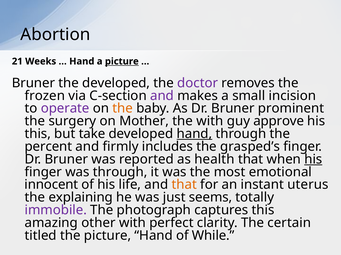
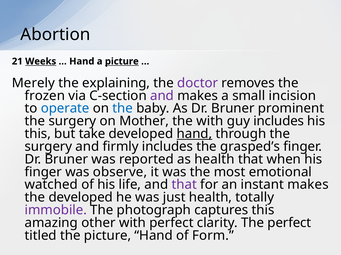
Weeks underline: none -> present
Bruner at (33, 83): Bruner -> Merely
the developed: developed -> explaining
operate colour: purple -> blue
the at (123, 109) colour: orange -> blue
guy approve: approve -> includes
percent at (48, 147): percent -> surgery
his at (313, 160) underline: present -> none
was through: through -> observe
innocent: innocent -> watched
that at (184, 185) colour: orange -> purple
instant uterus: uterus -> makes
the explaining: explaining -> developed
just seems: seems -> health
The certain: certain -> perfect
While: While -> Form
